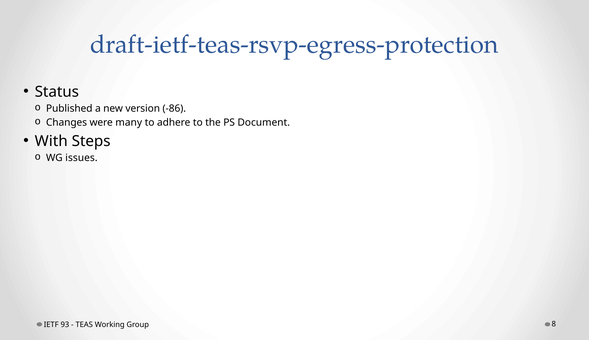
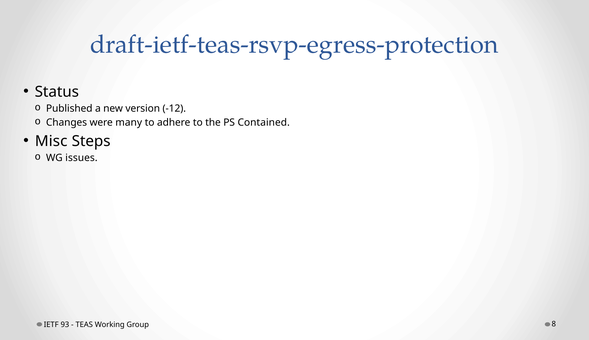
-86: -86 -> -12
Document: Document -> Contained
With: With -> Misc
